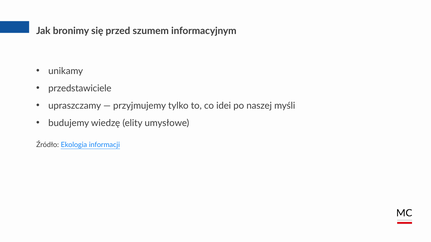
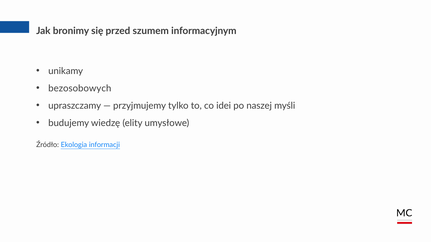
przedstawiciele: przedstawiciele -> bezosobowych
